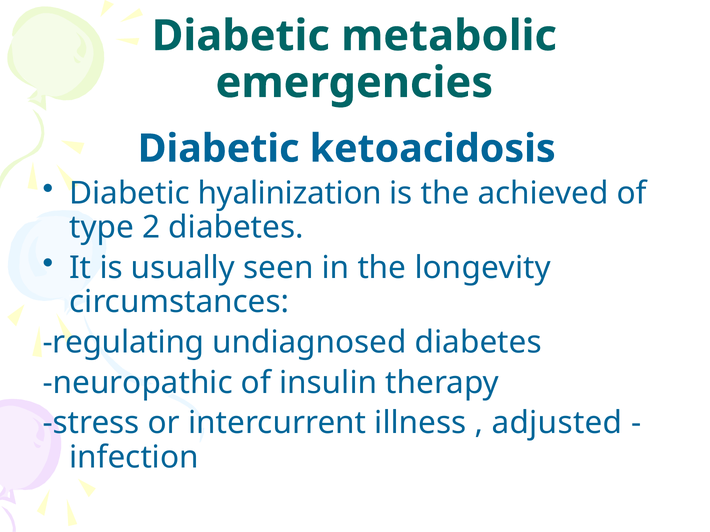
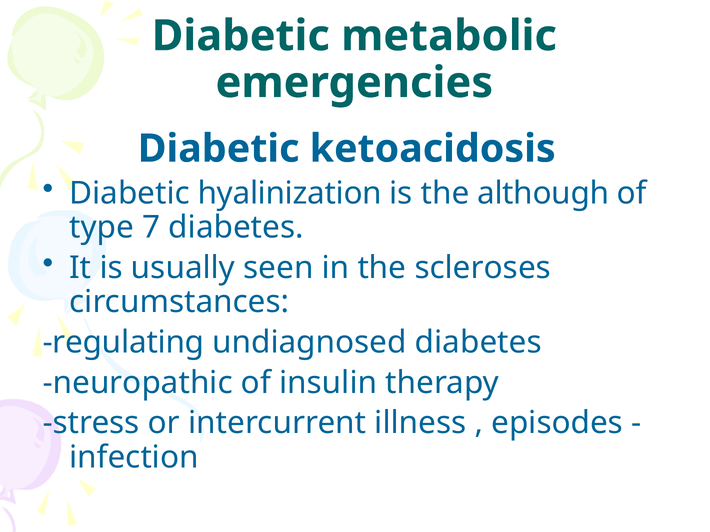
achieved: achieved -> although
2: 2 -> 7
longevity: longevity -> scleroses
adjusted: adjusted -> episodes
